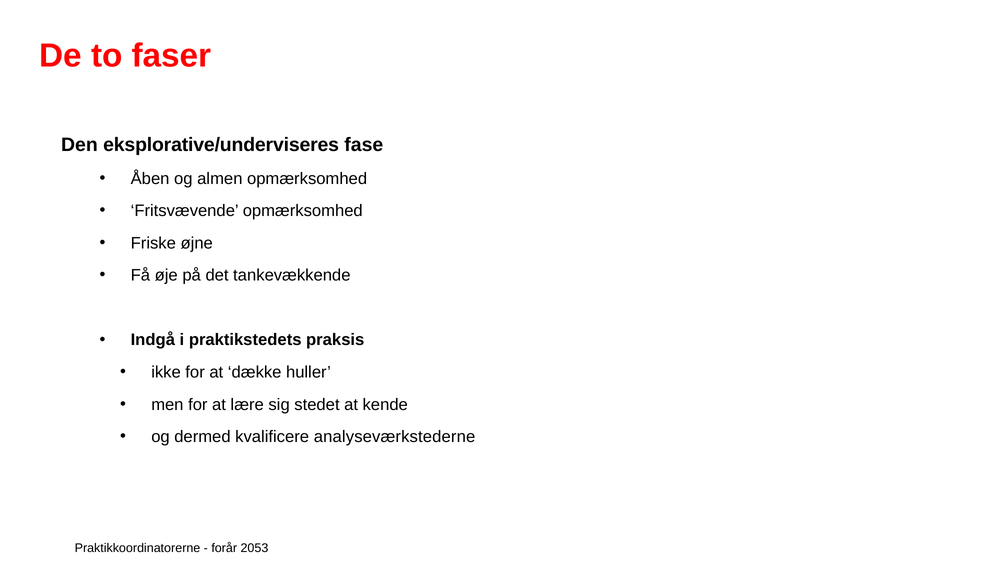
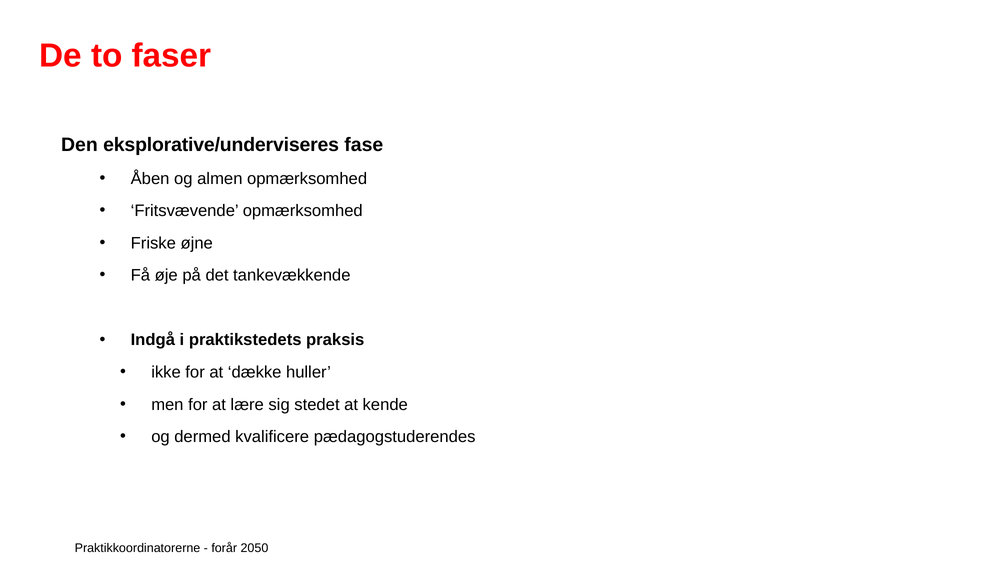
analyseværkstederne: analyseværkstederne -> pædagogstuderendes
2053: 2053 -> 2050
